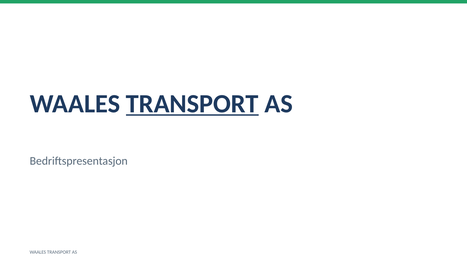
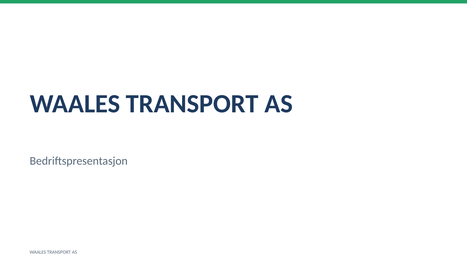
TRANSPORT at (192, 104) underline: present -> none
